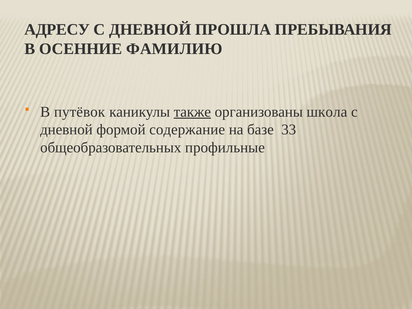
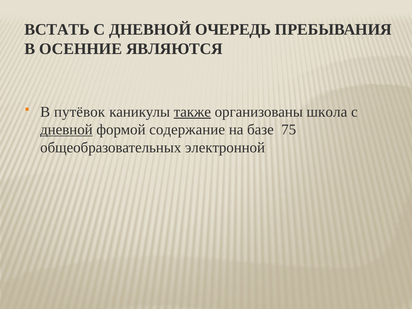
АДРЕСУ: АДРЕСУ -> ВСТАТЬ
ПРОШЛА: ПРОШЛА -> ОЧЕРЕДЬ
ФАМИЛИЮ: ФАМИЛИЮ -> ЯВЛЯЮТСЯ
дневной at (66, 130) underline: none -> present
33: 33 -> 75
профильные: профильные -> электронной
